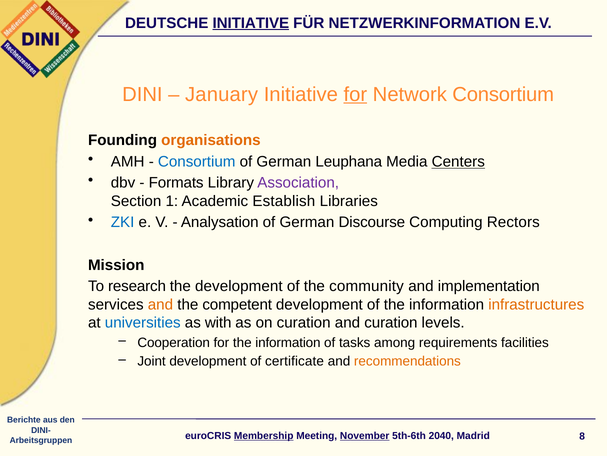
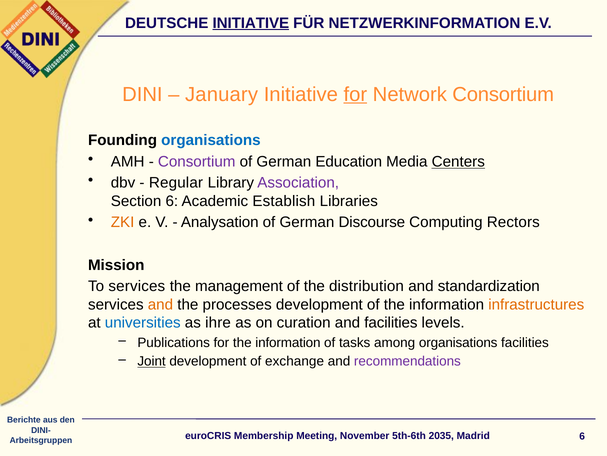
organisations at (211, 140) colour: orange -> blue
Consortium at (197, 161) colour: blue -> purple
Leuphana: Leuphana -> Education
Formats: Formats -> Regular
Section 1: 1 -> 6
ZKI colour: blue -> orange
To research: research -> services
the development: development -> management
community: community -> distribution
implementation: implementation -> standardization
competent: competent -> processes
with: with -> ihre
and curation: curation -> facilities
Cooperation: Cooperation -> Publications
among requirements: requirements -> organisations
Joint underline: none -> present
certificate: certificate -> exchange
recommendations colour: orange -> purple
Membership underline: present -> none
November underline: present -> none
2040: 2040 -> 2035
Madrid 8: 8 -> 6
